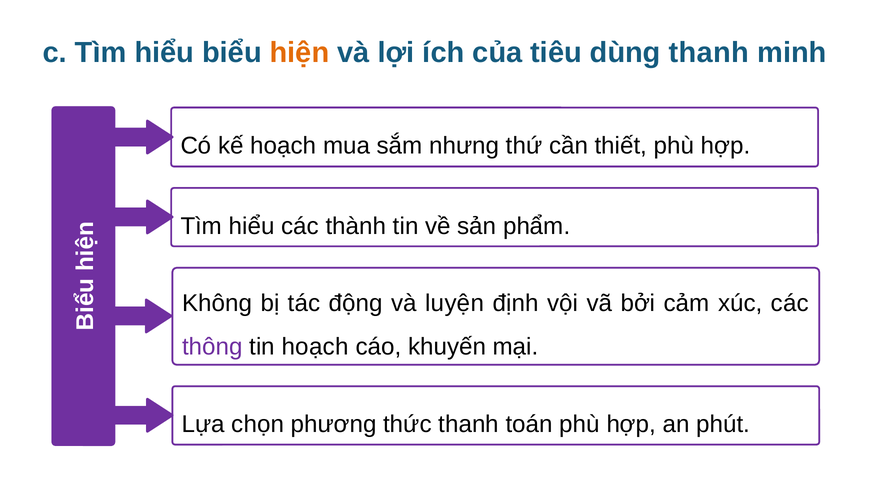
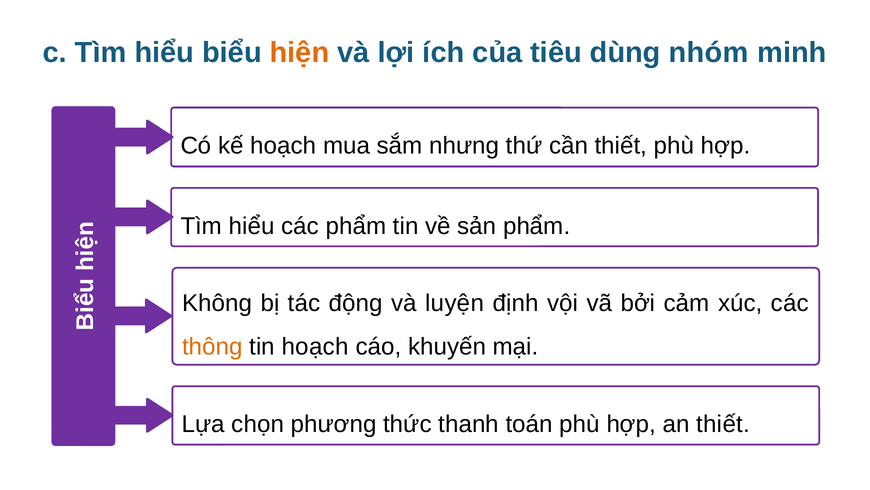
dùng thanh: thanh -> nhóm
các thành: thành -> phẩm
thông colour: purple -> orange
an phút: phút -> thiết
